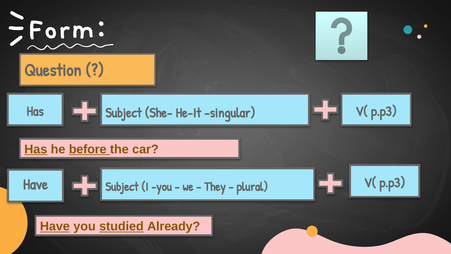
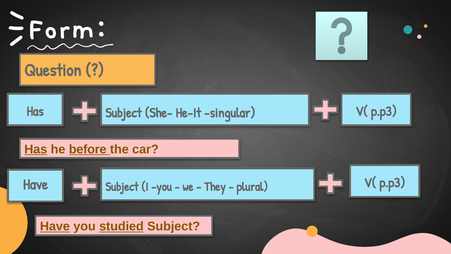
studied Already: Already -> Subject
